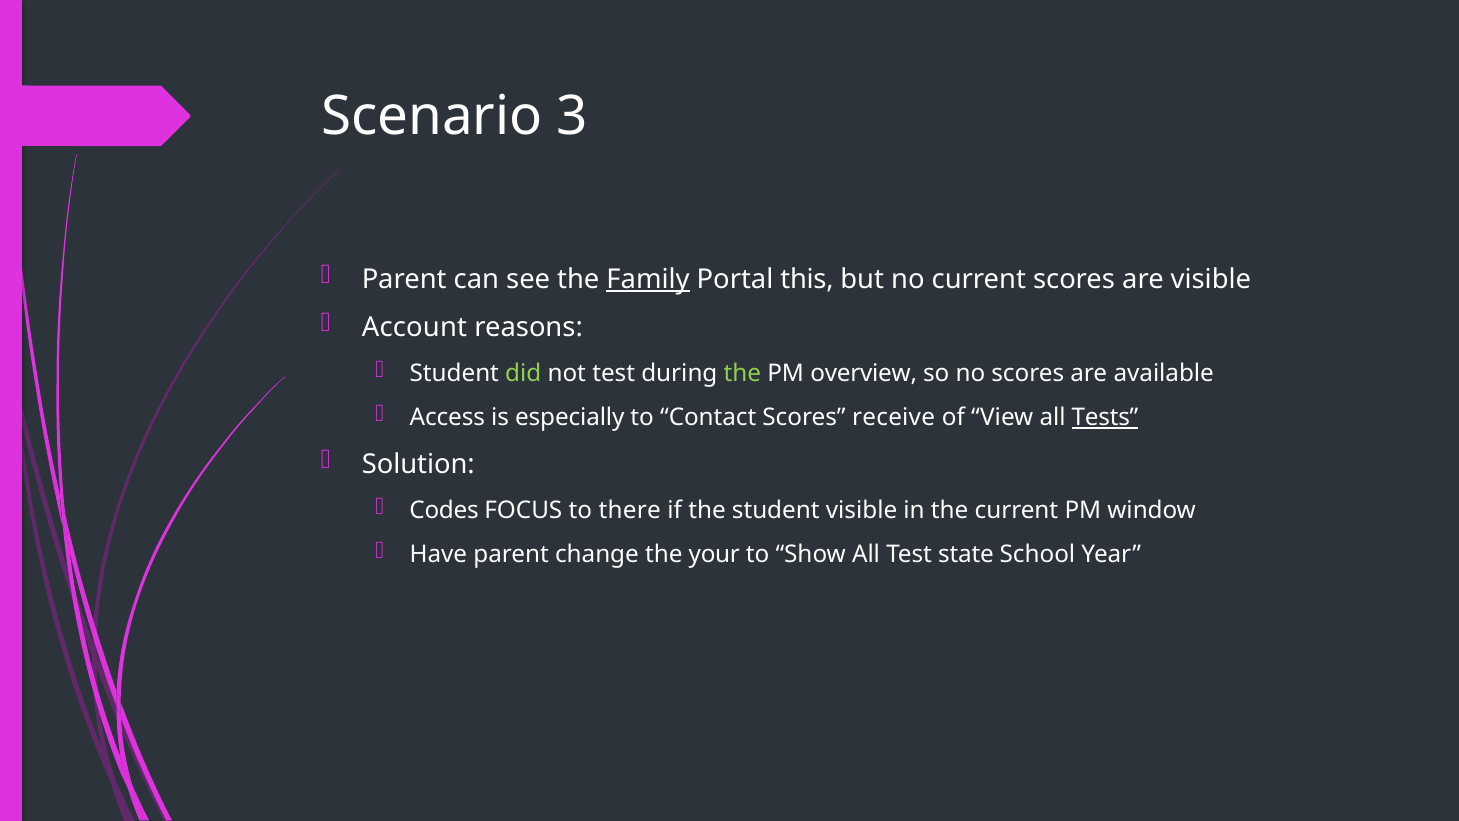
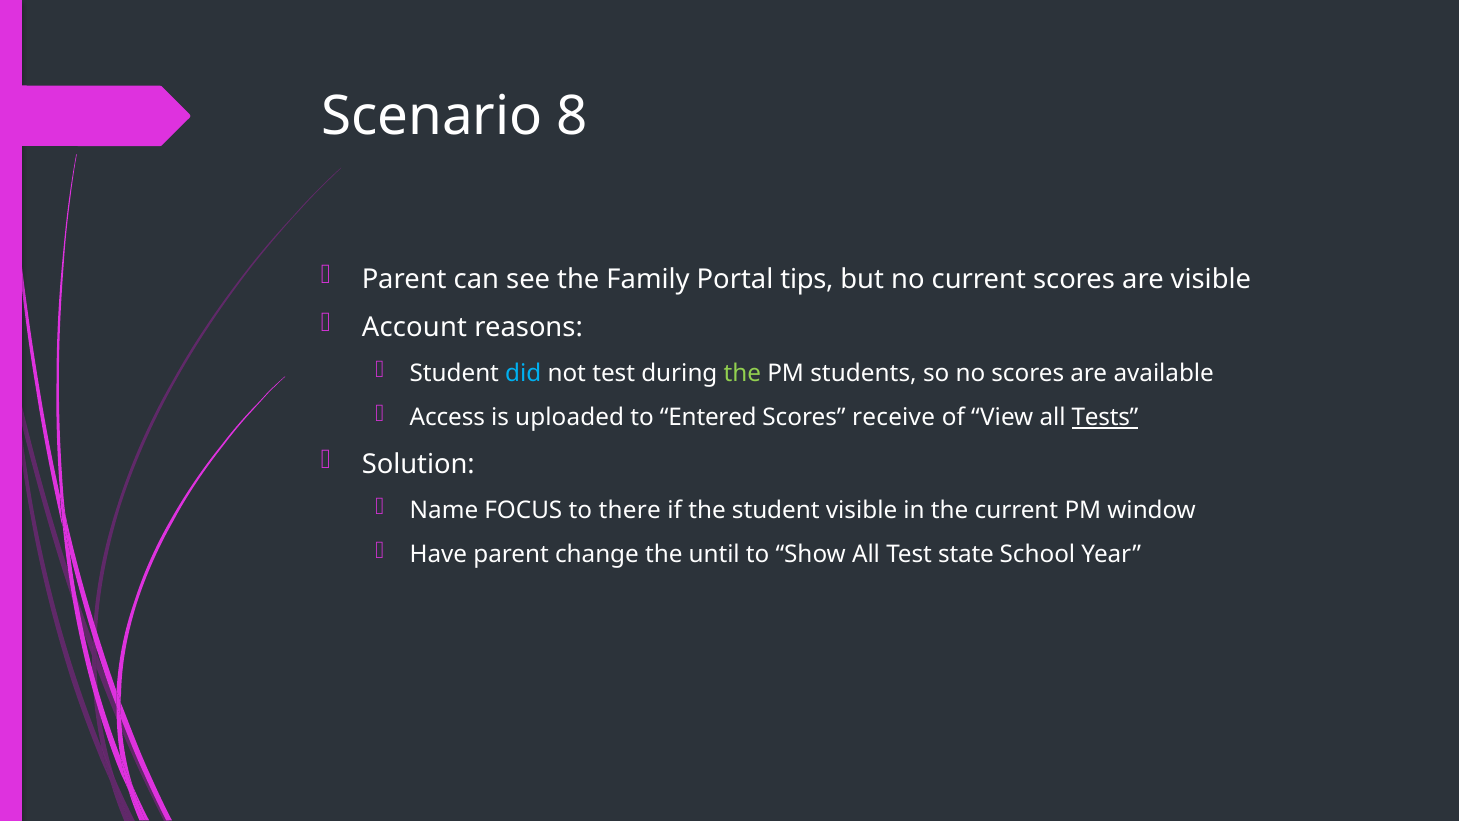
3: 3 -> 8
Family underline: present -> none
this: this -> tips
did colour: light green -> light blue
overview: overview -> students
especially: especially -> uploaded
Contact: Contact -> Entered
Codes: Codes -> Name
your: your -> until
